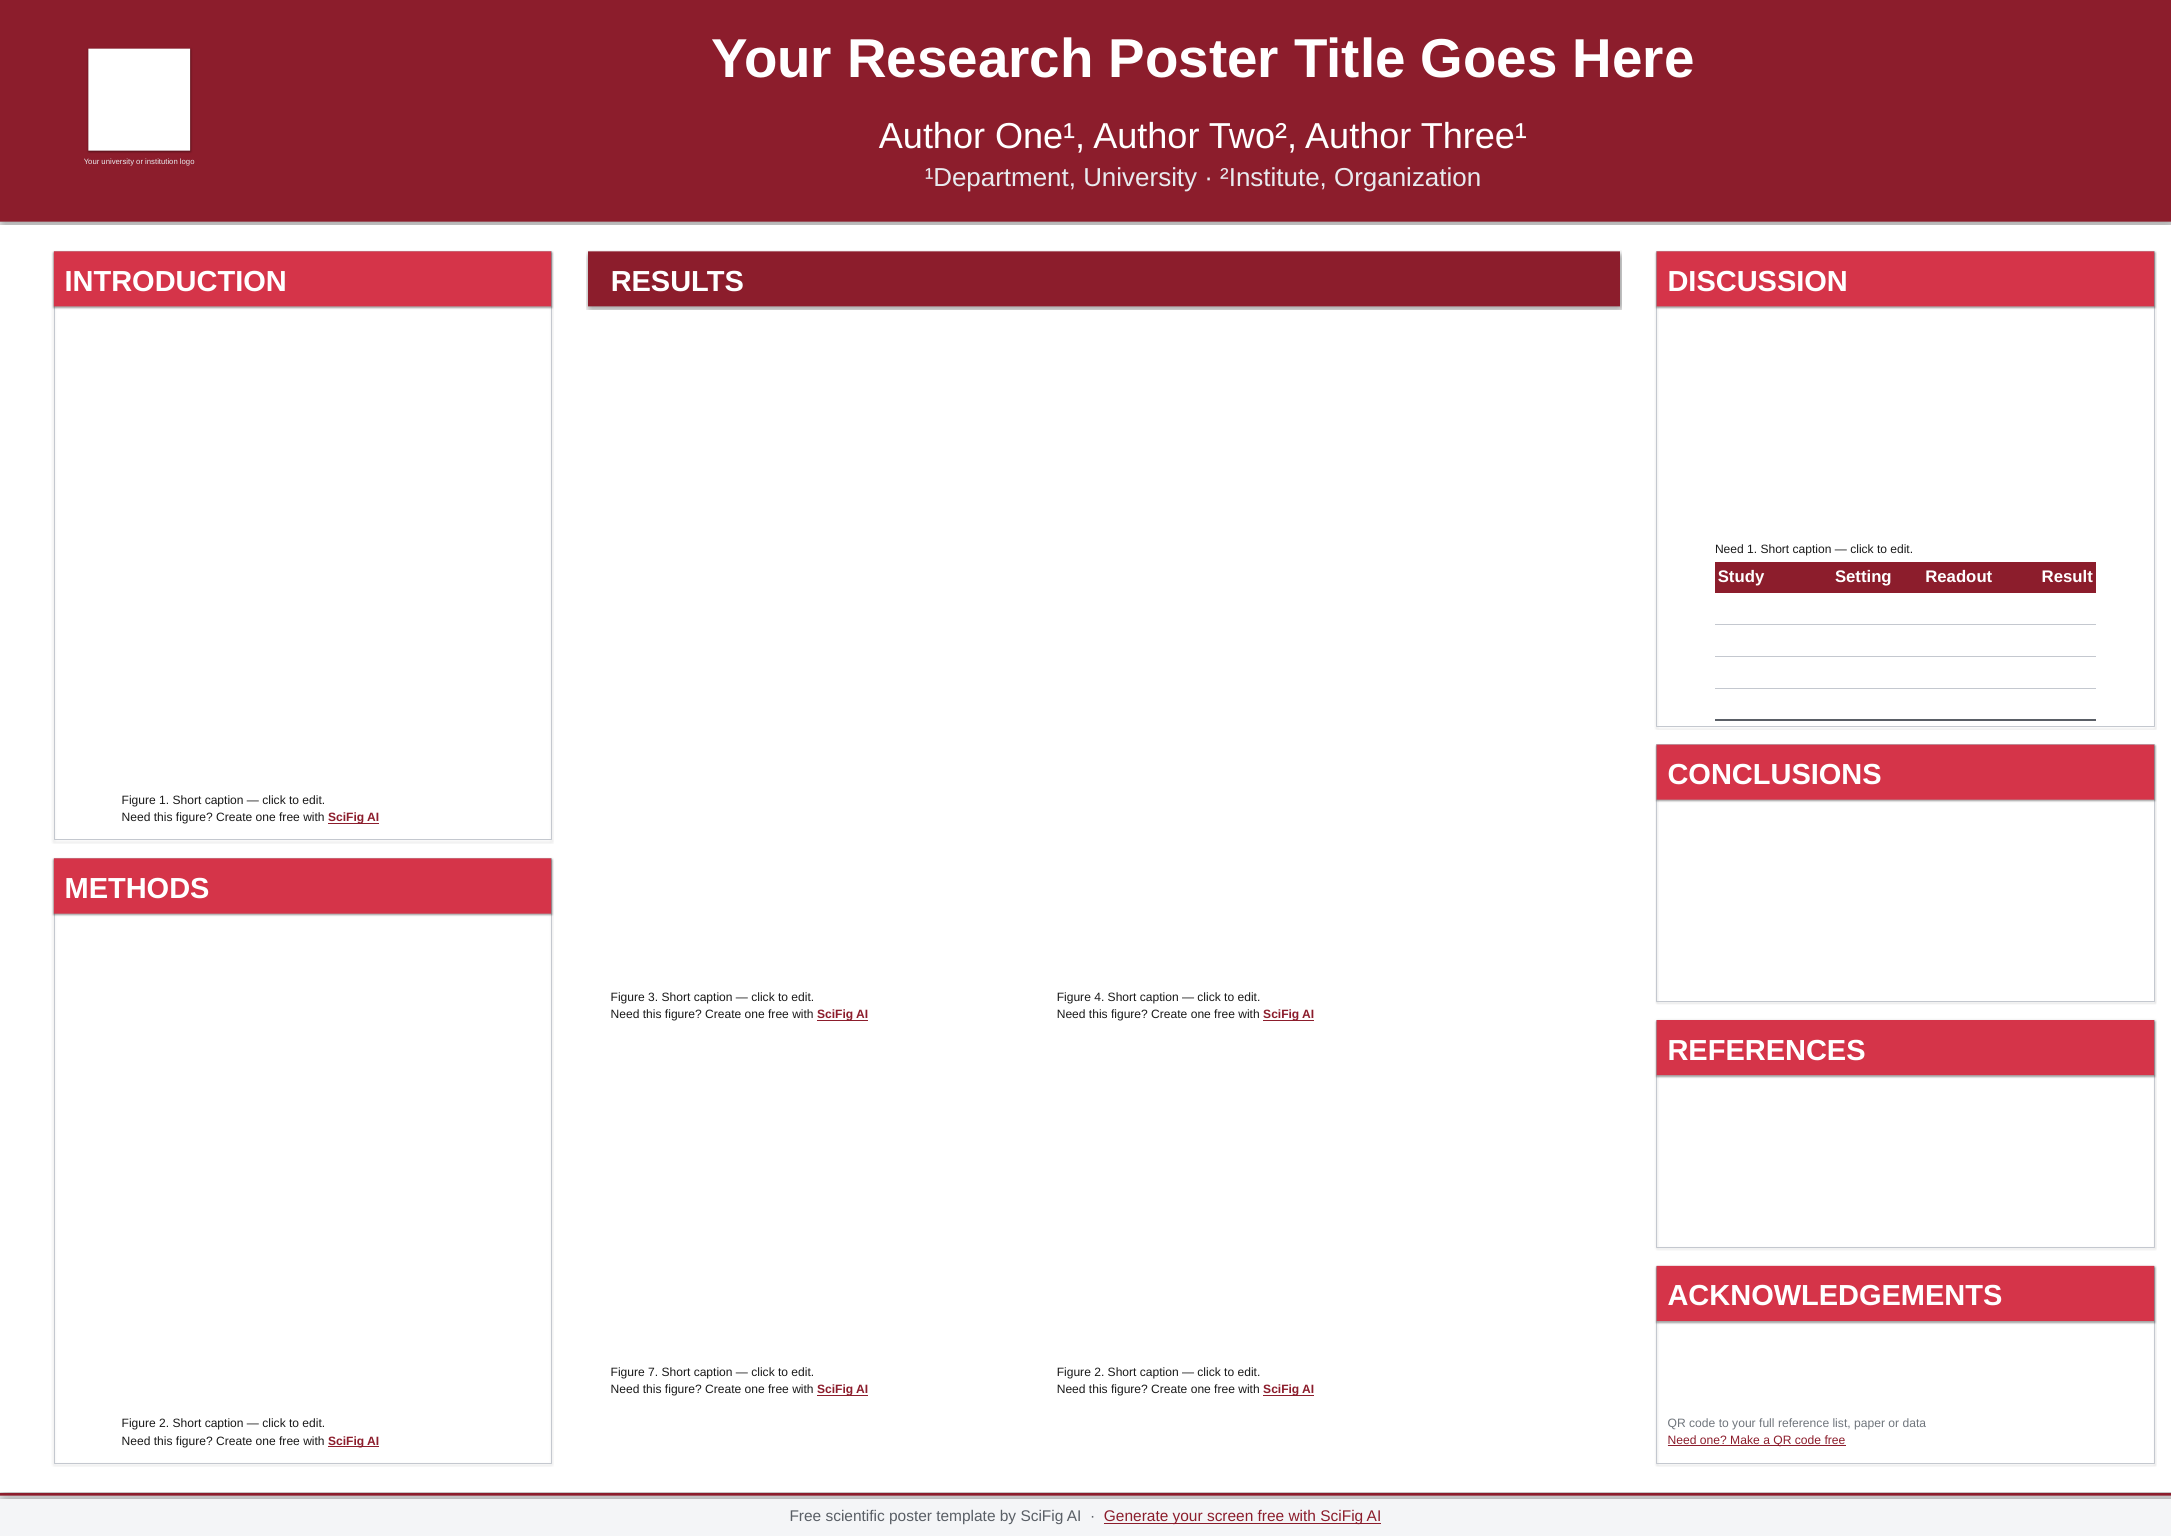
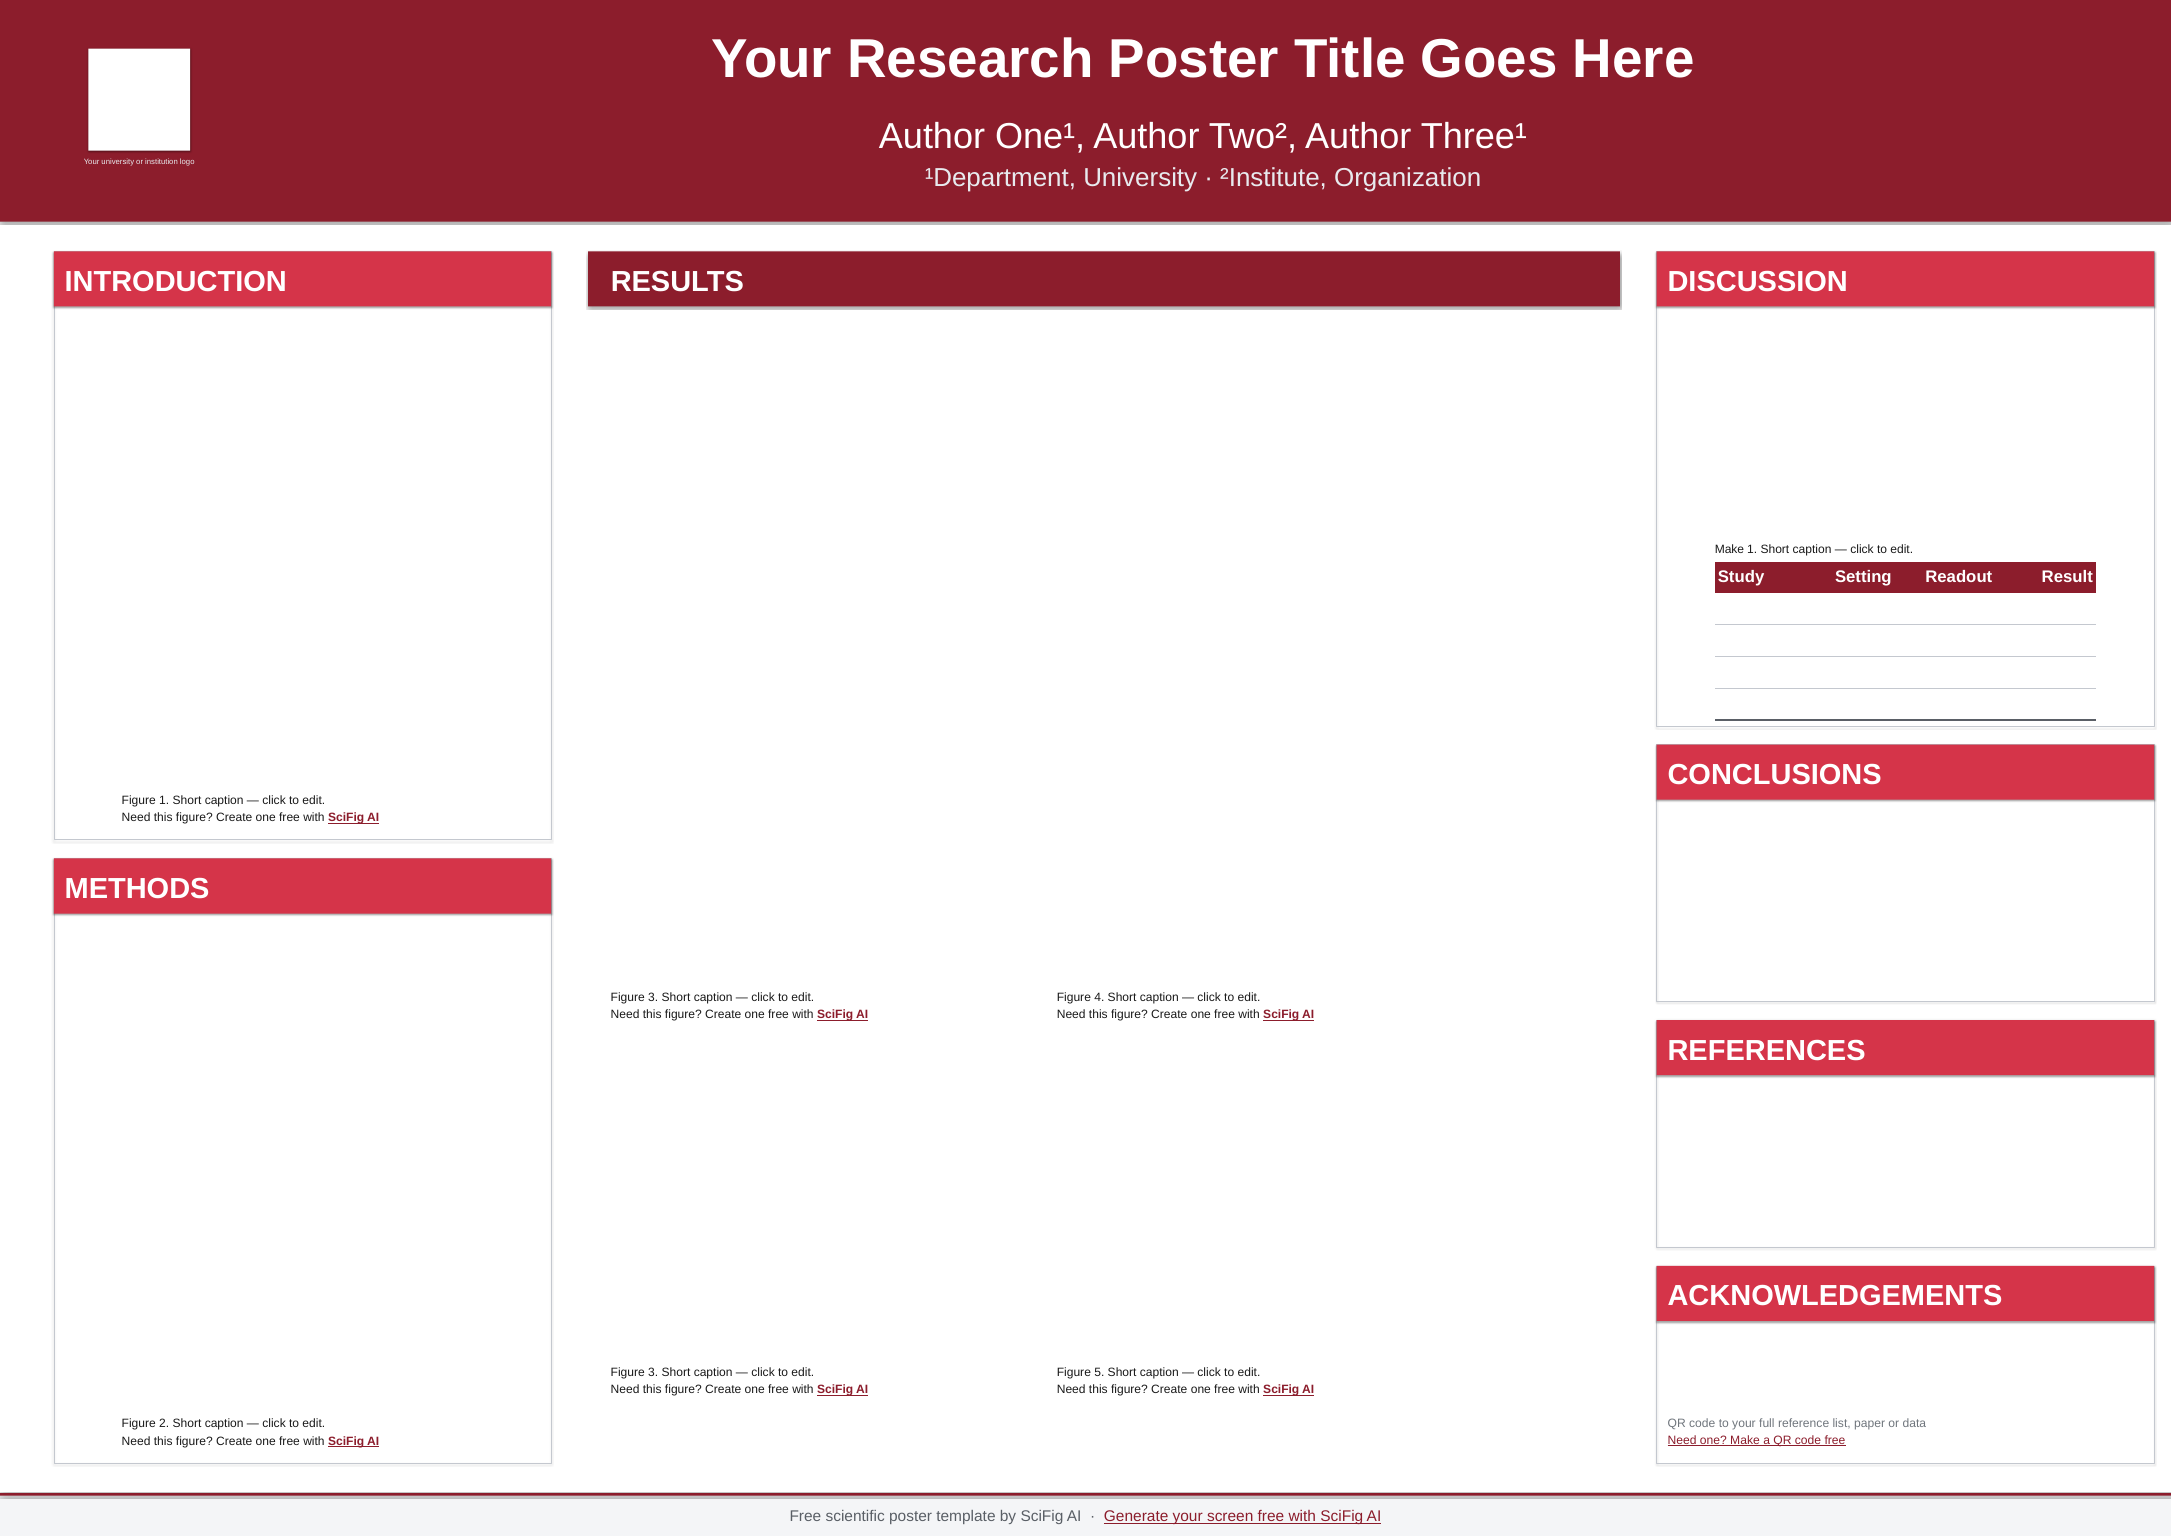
Need at (1729, 550): Need -> Make
7 at (653, 1372): 7 -> 3
2 at (1099, 1372): 2 -> 5
